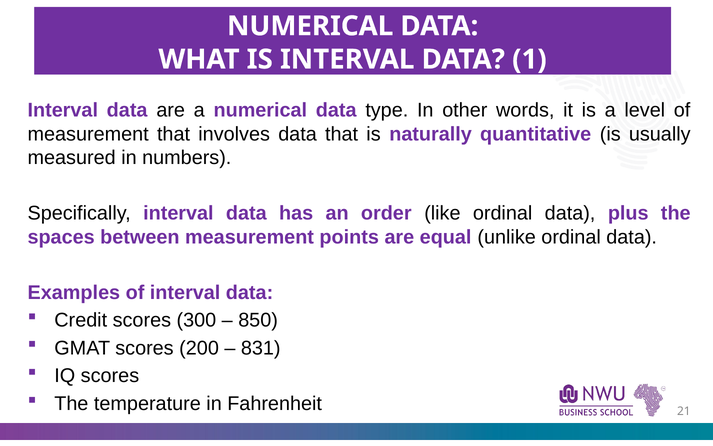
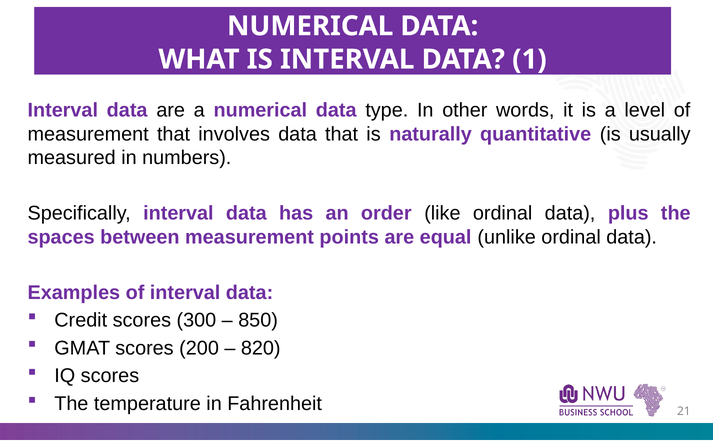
831: 831 -> 820
